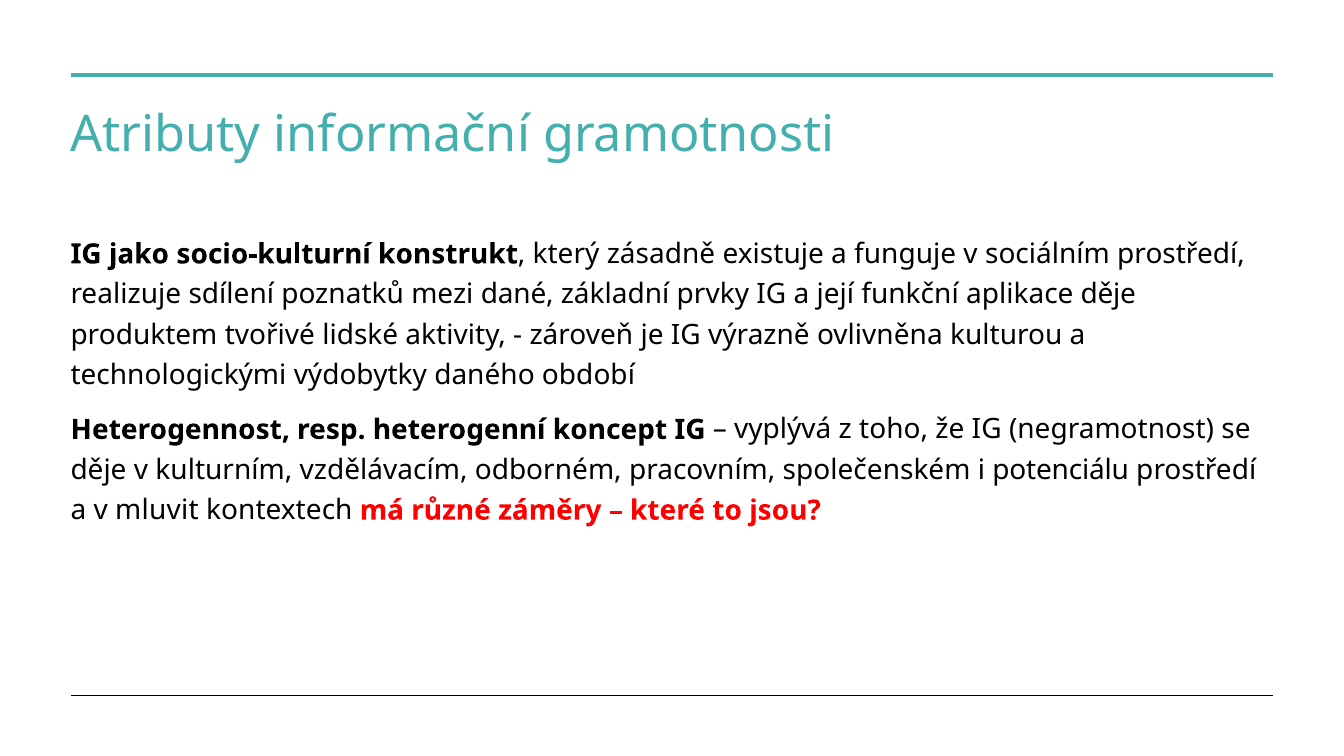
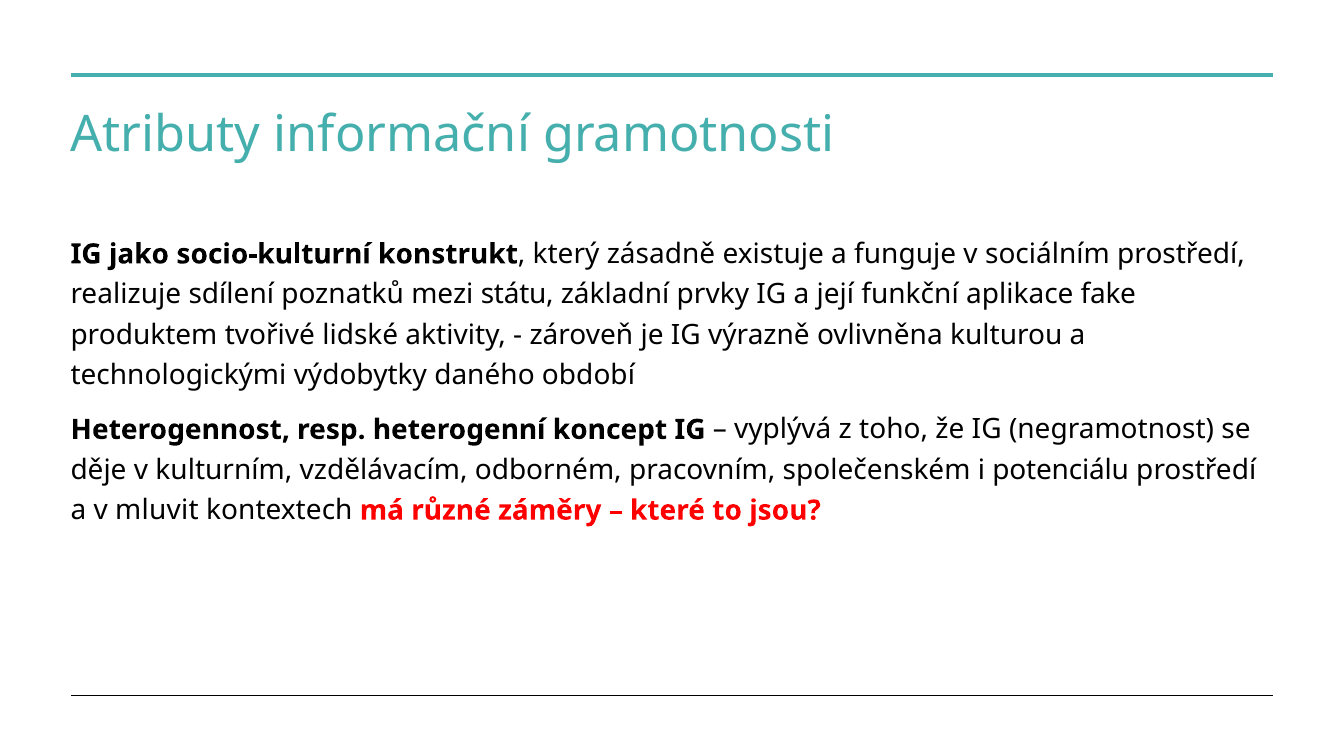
dané: dané -> státu
aplikace děje: děje -> fake
